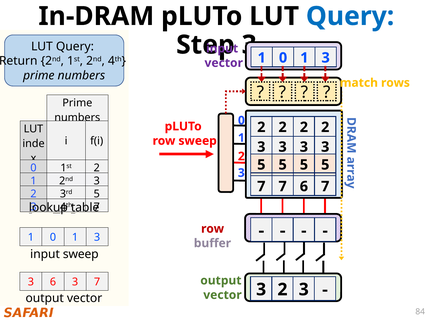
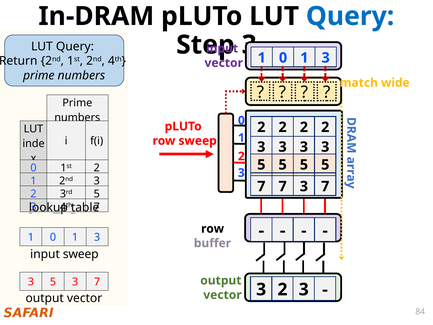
rows: rows -> wide
7 6: 6 -> 3
row at (213, 229) colour: red -> black
6 at (53, 282): 6 -> 5
